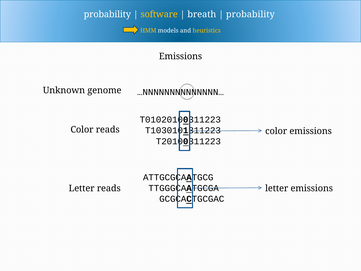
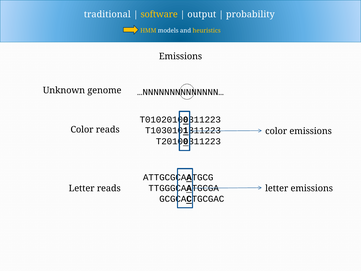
probability at (107, 14): probability -> traditional
breath: breath -> output
